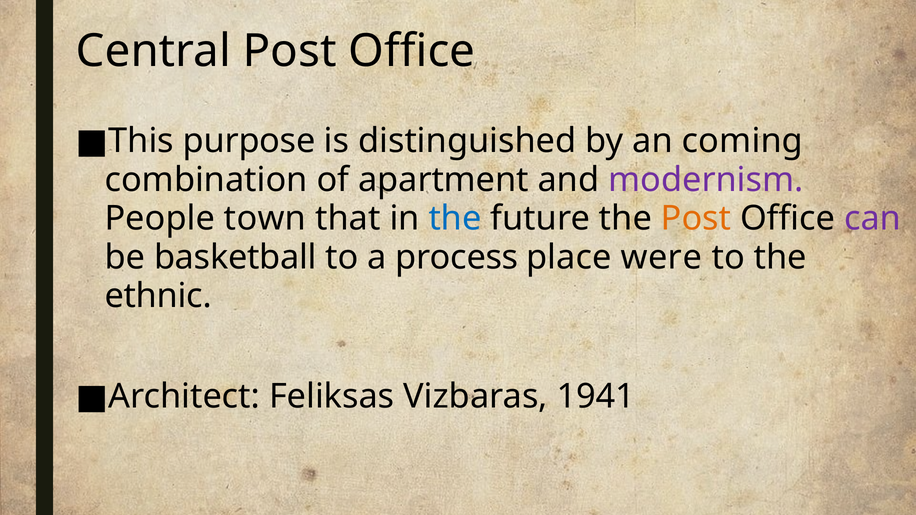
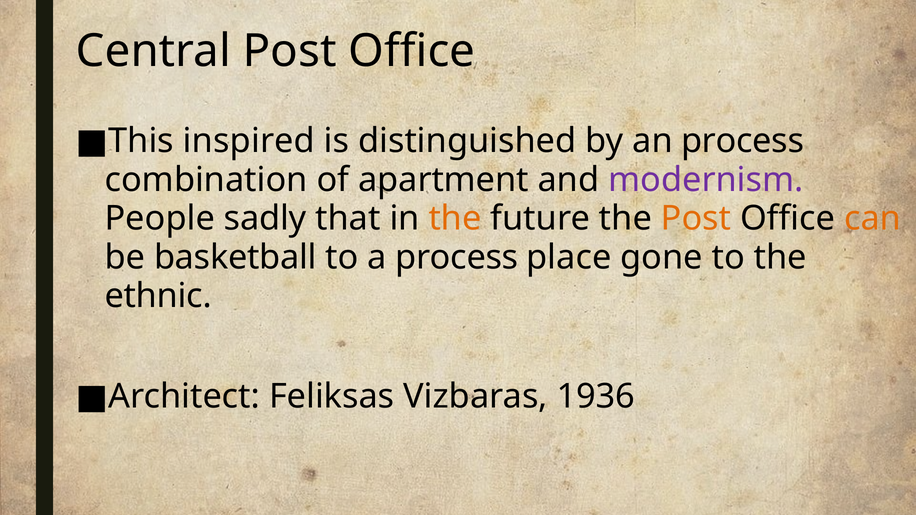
purpose: purpose -> inspired
an coming: coming -> process
town: town -> sadly
the at (455, 219) colour: blue -> orange
can colour: purple -> orange
were: were -> gone
1941: 1941 -> 1936
